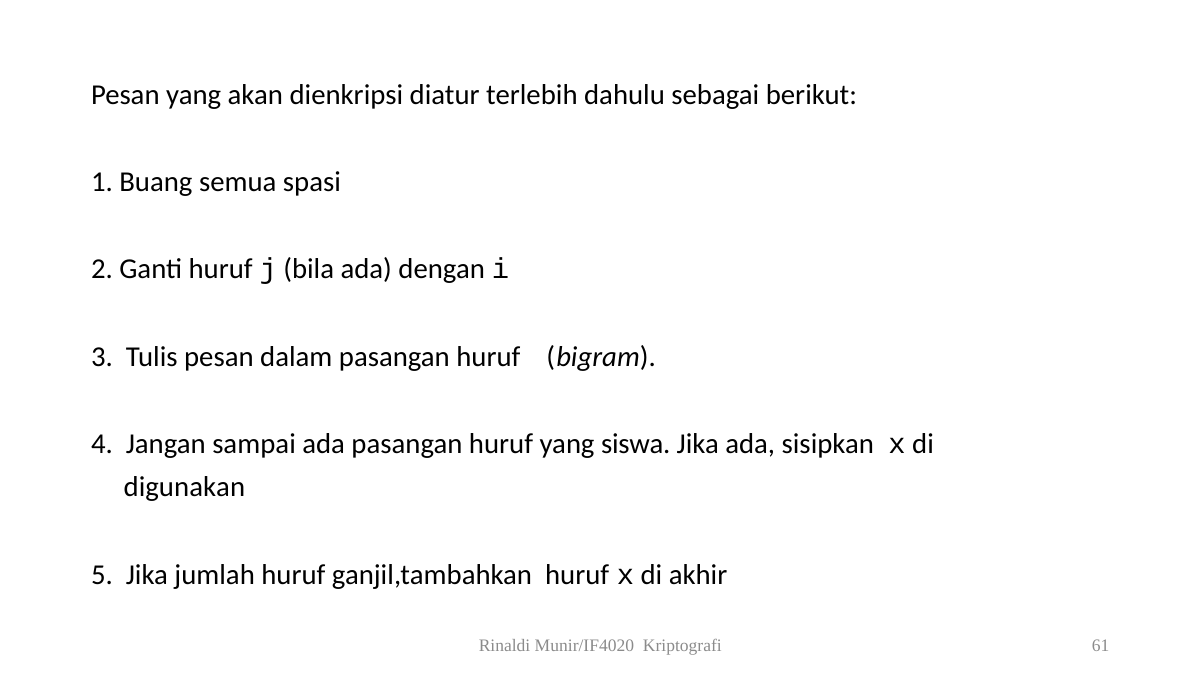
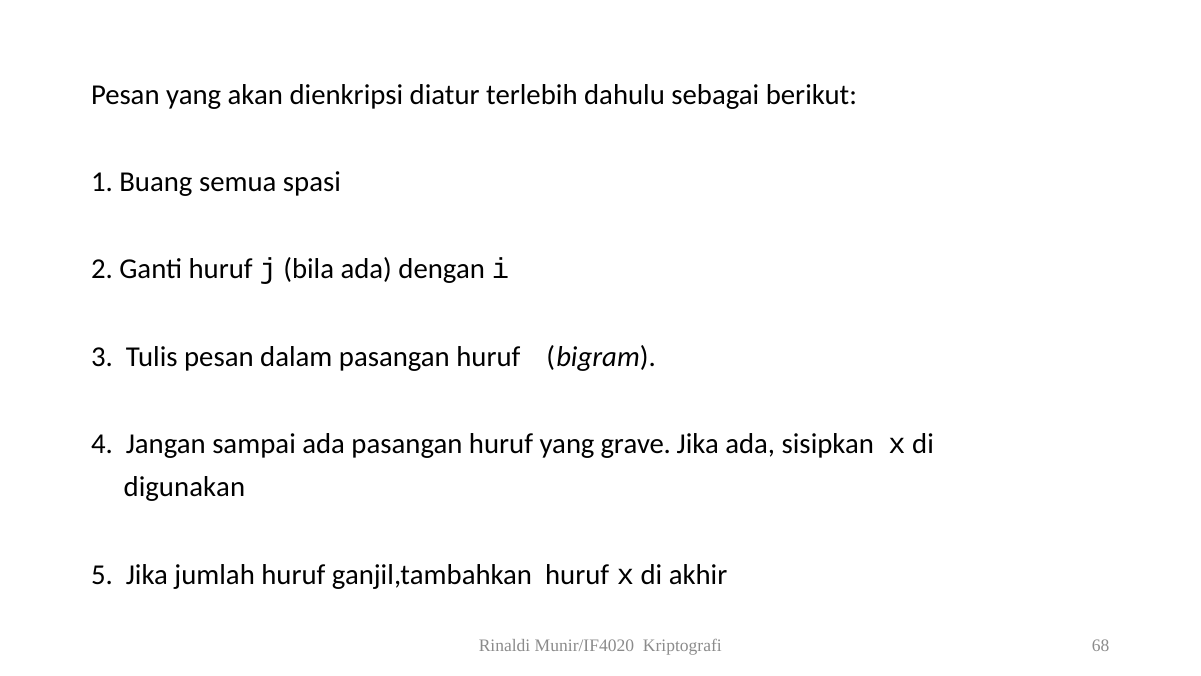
siswa: siswa -> grave
61: 61 -> 68
